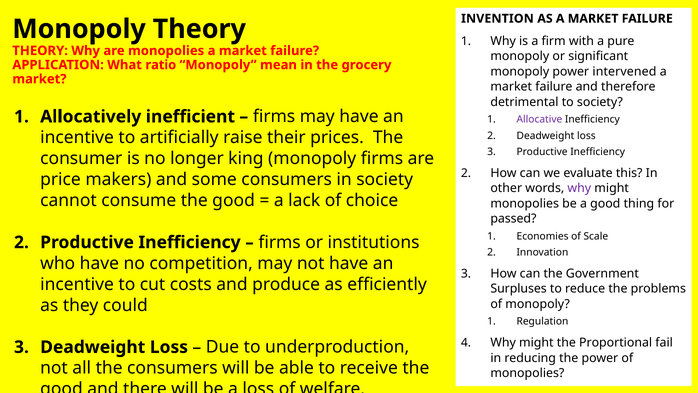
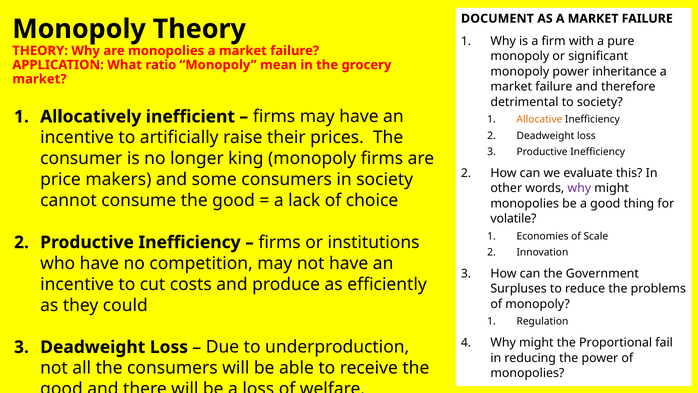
INVENTION: INVENTION -> DOCUMENT
intervened: intervened -> inheritance
Allocative colour: purple -> orange
passed: passed -> volatile
